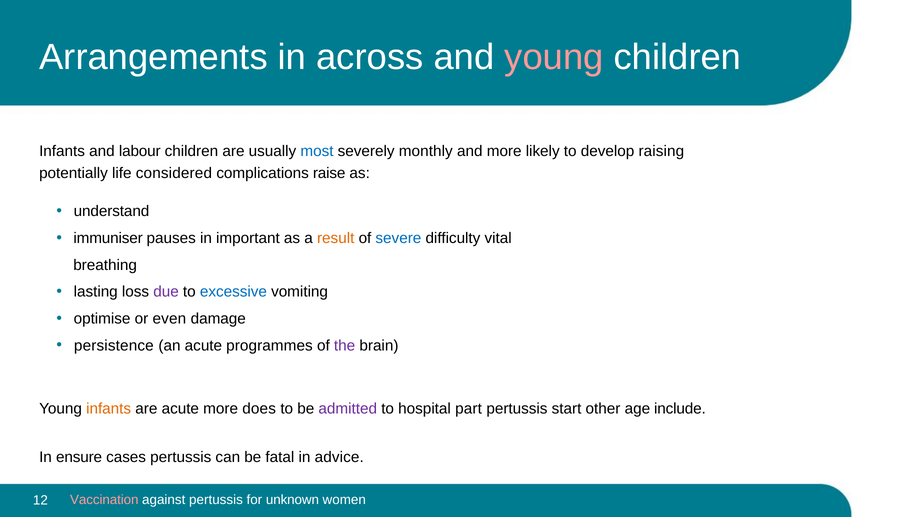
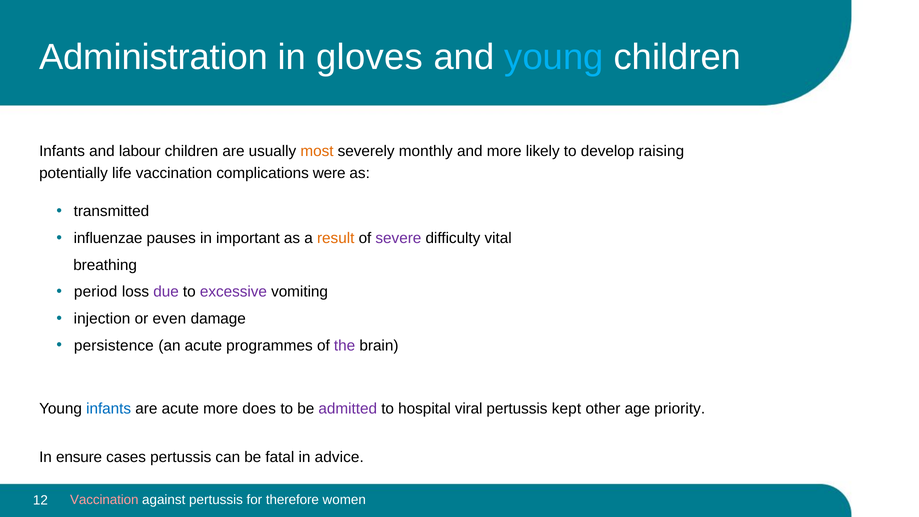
Arrangements: Arrangements -> Administration
across: across -> gloves
young at (554, 57) colour: pink -> light blue
most colour: blue -> orange
life considered: considered -> vaccination
raise: raise -> were
understand: understand -> transmitted
immuniser: immuniser -> influenzae
severe colour: blue -> purple
lasting: lasting -> period
excessive colour: blue -> purple
optimise: optimise -> injection
infants at (109, 409) colour: orange -> blue
part: part -> viral
start: start -> kept
include: include -> priority
unknown: unknown -> therefore
